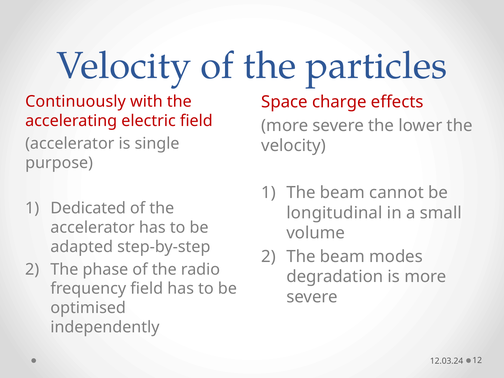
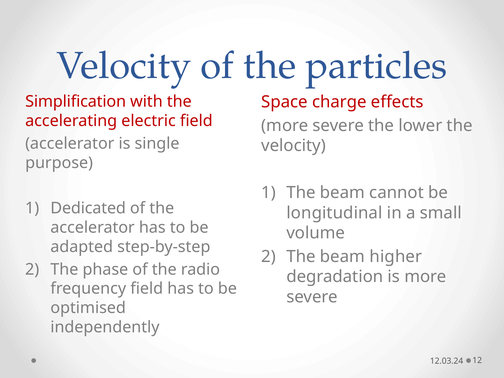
Continuously: Continuously -> Simplification
modes: modes -> higher
